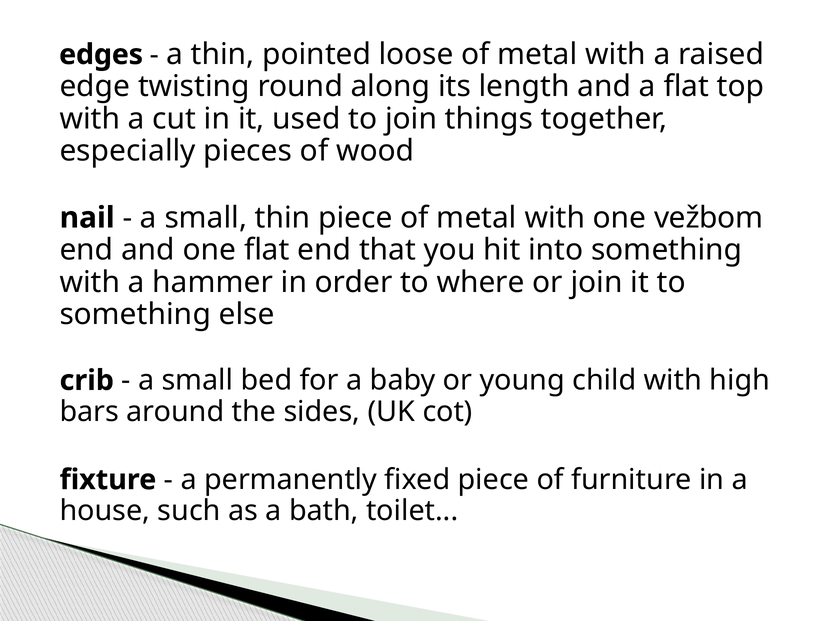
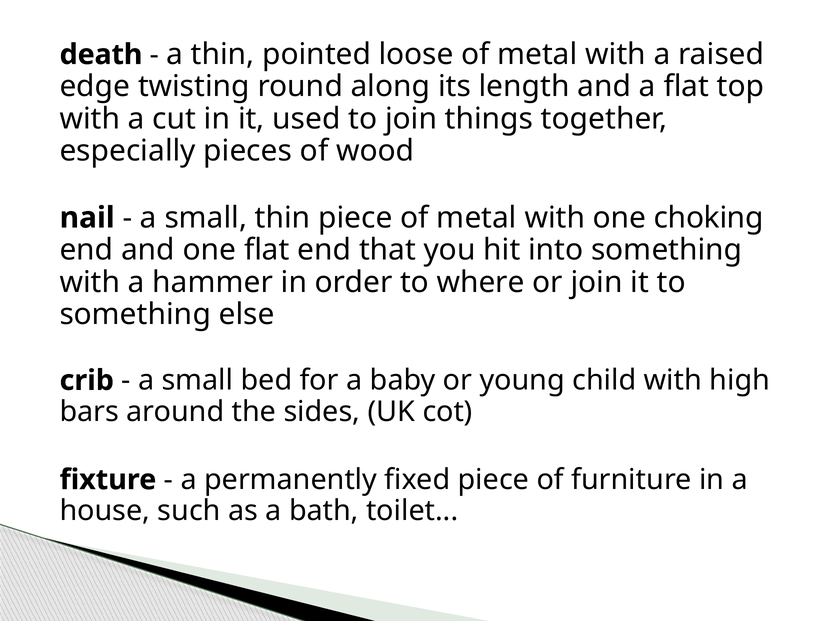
edges: edges -> death
vežbom: vežbom -> choking
